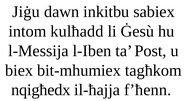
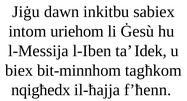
kulħadd: kulħadd -> uriehom
Post: Post -> Idek
bit-mhumiex: bit-mhumiex -> bit-minnhom
